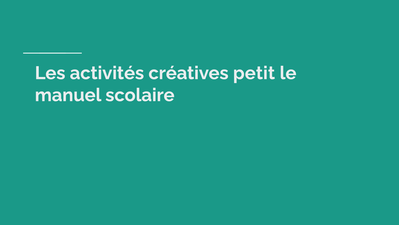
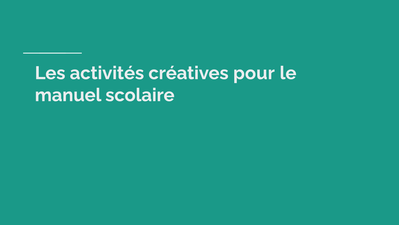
petit: petit -> pour
